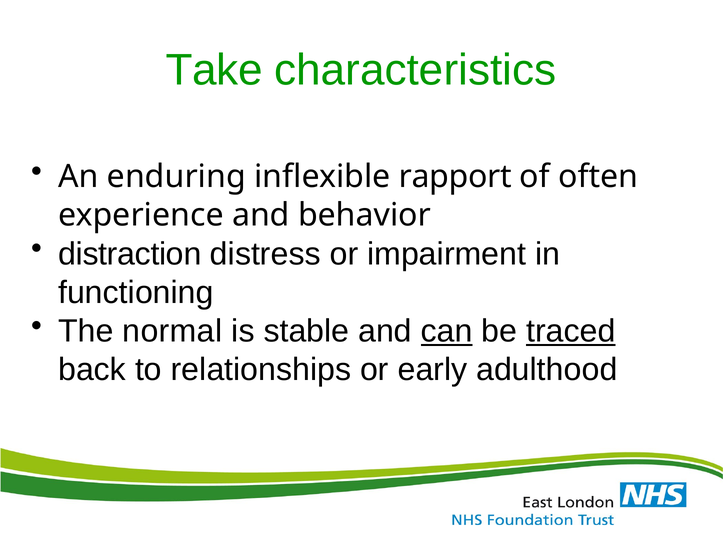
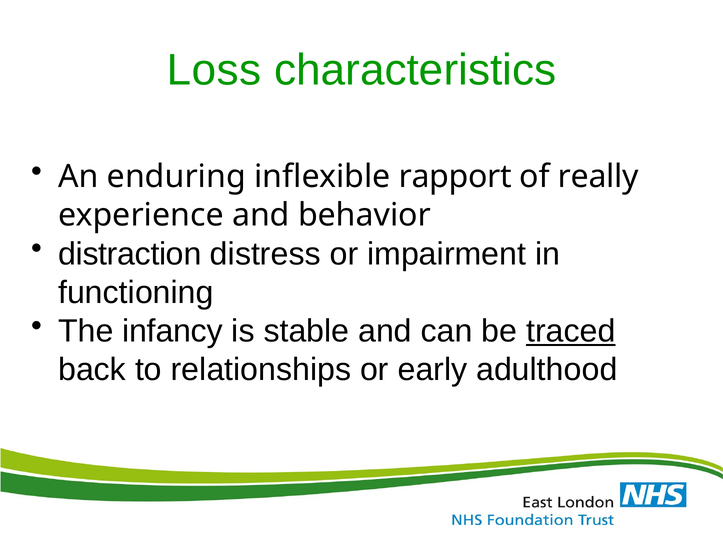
Take: Take -> Loss
often: often -> really
normal: normal -> infancy
can underline: present -> none
